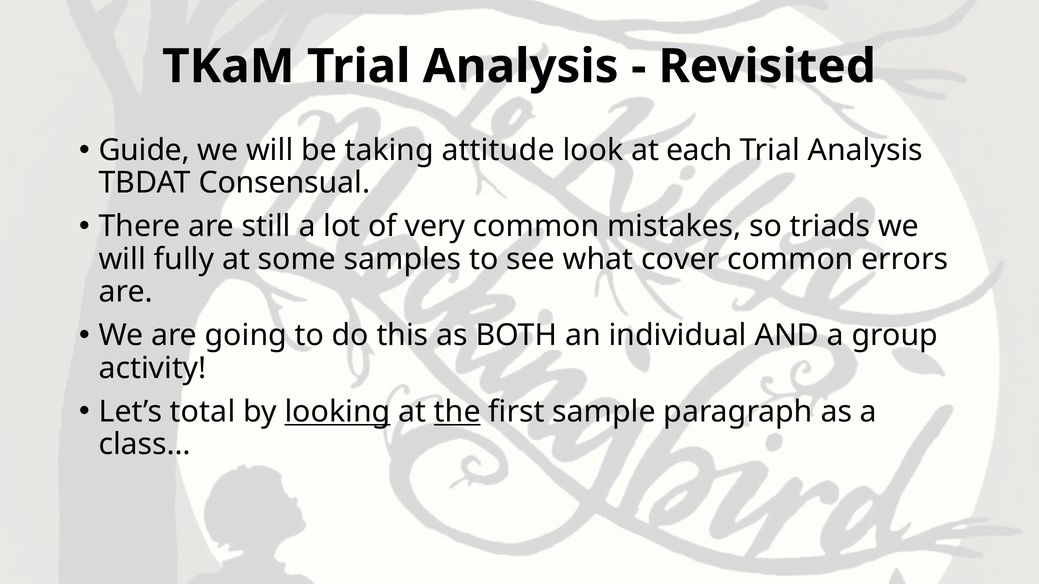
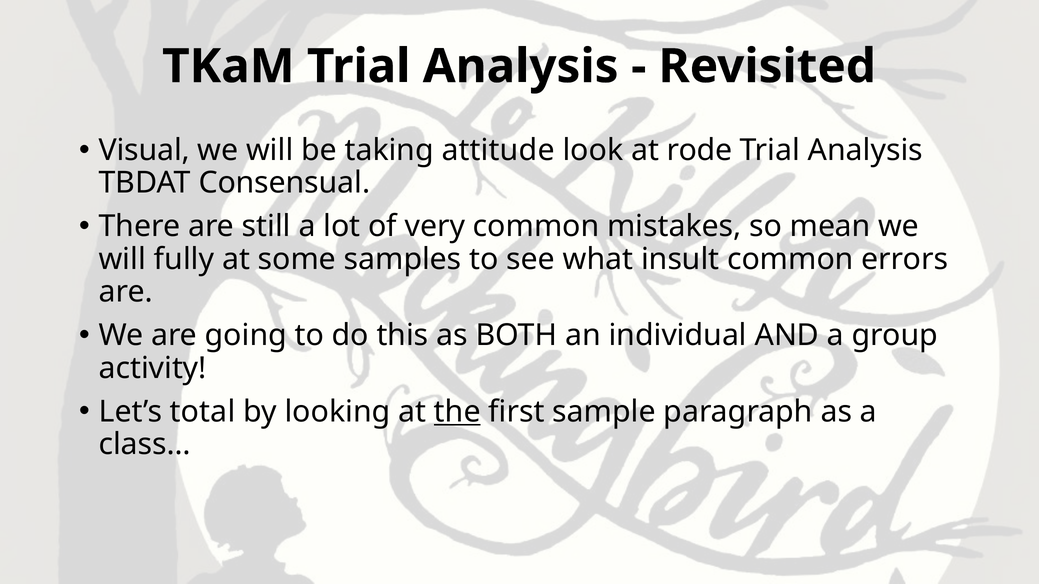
Guide: Guide -> Visual
each: each -> rode
triads: triads -> mean
cover: cover -> insult
looking underline: present -> none
